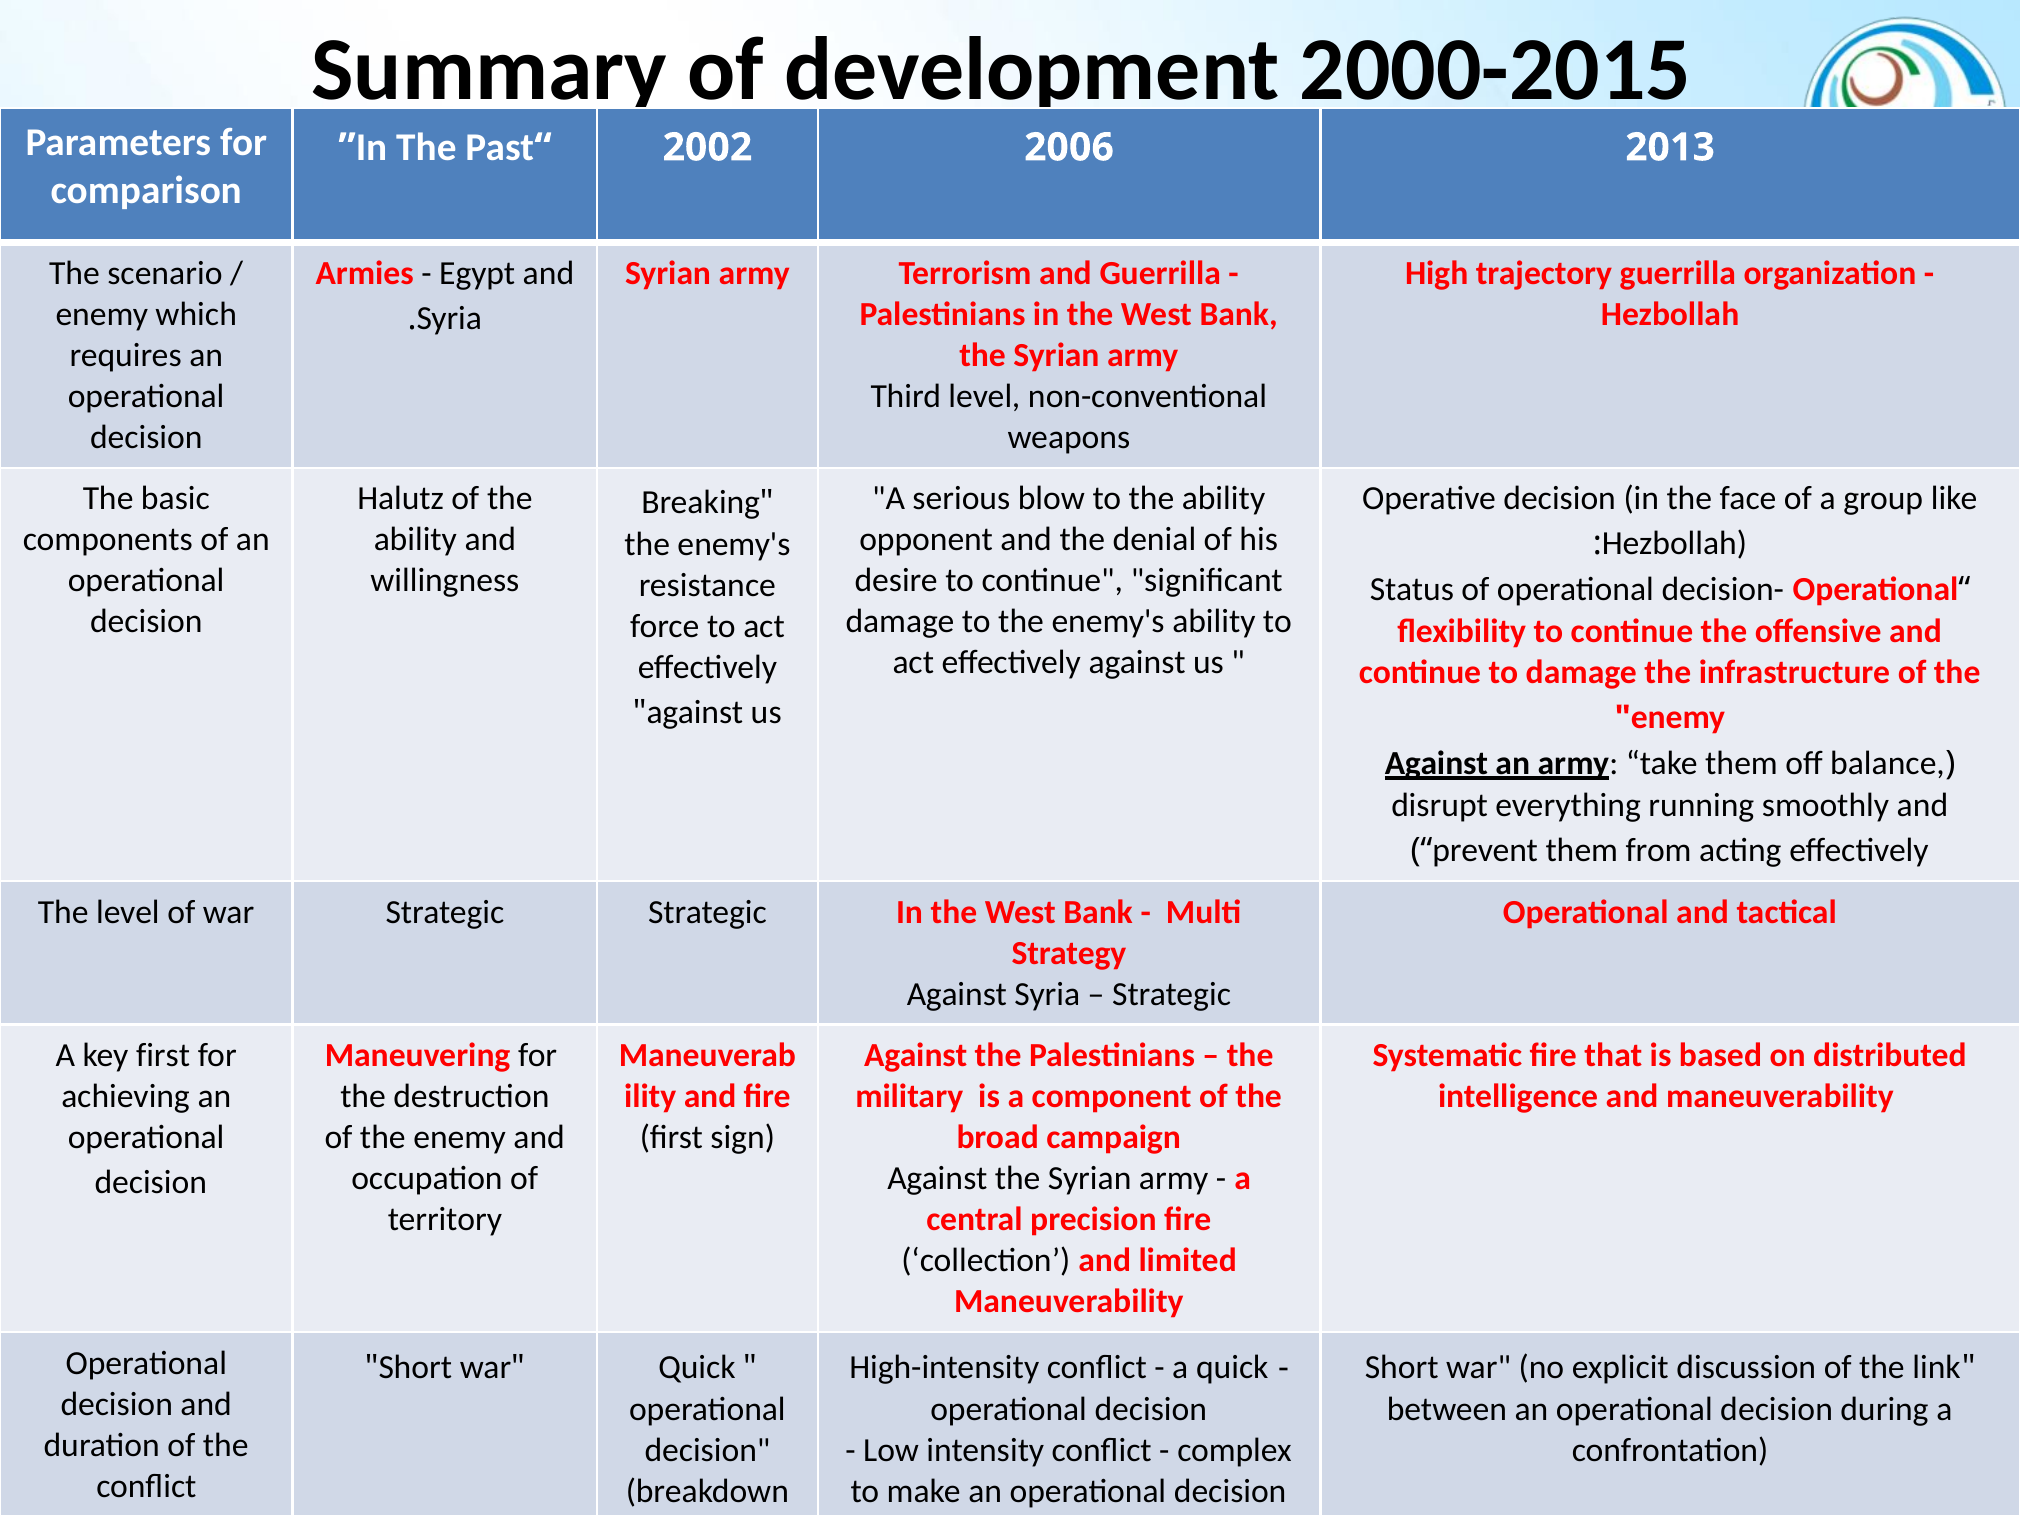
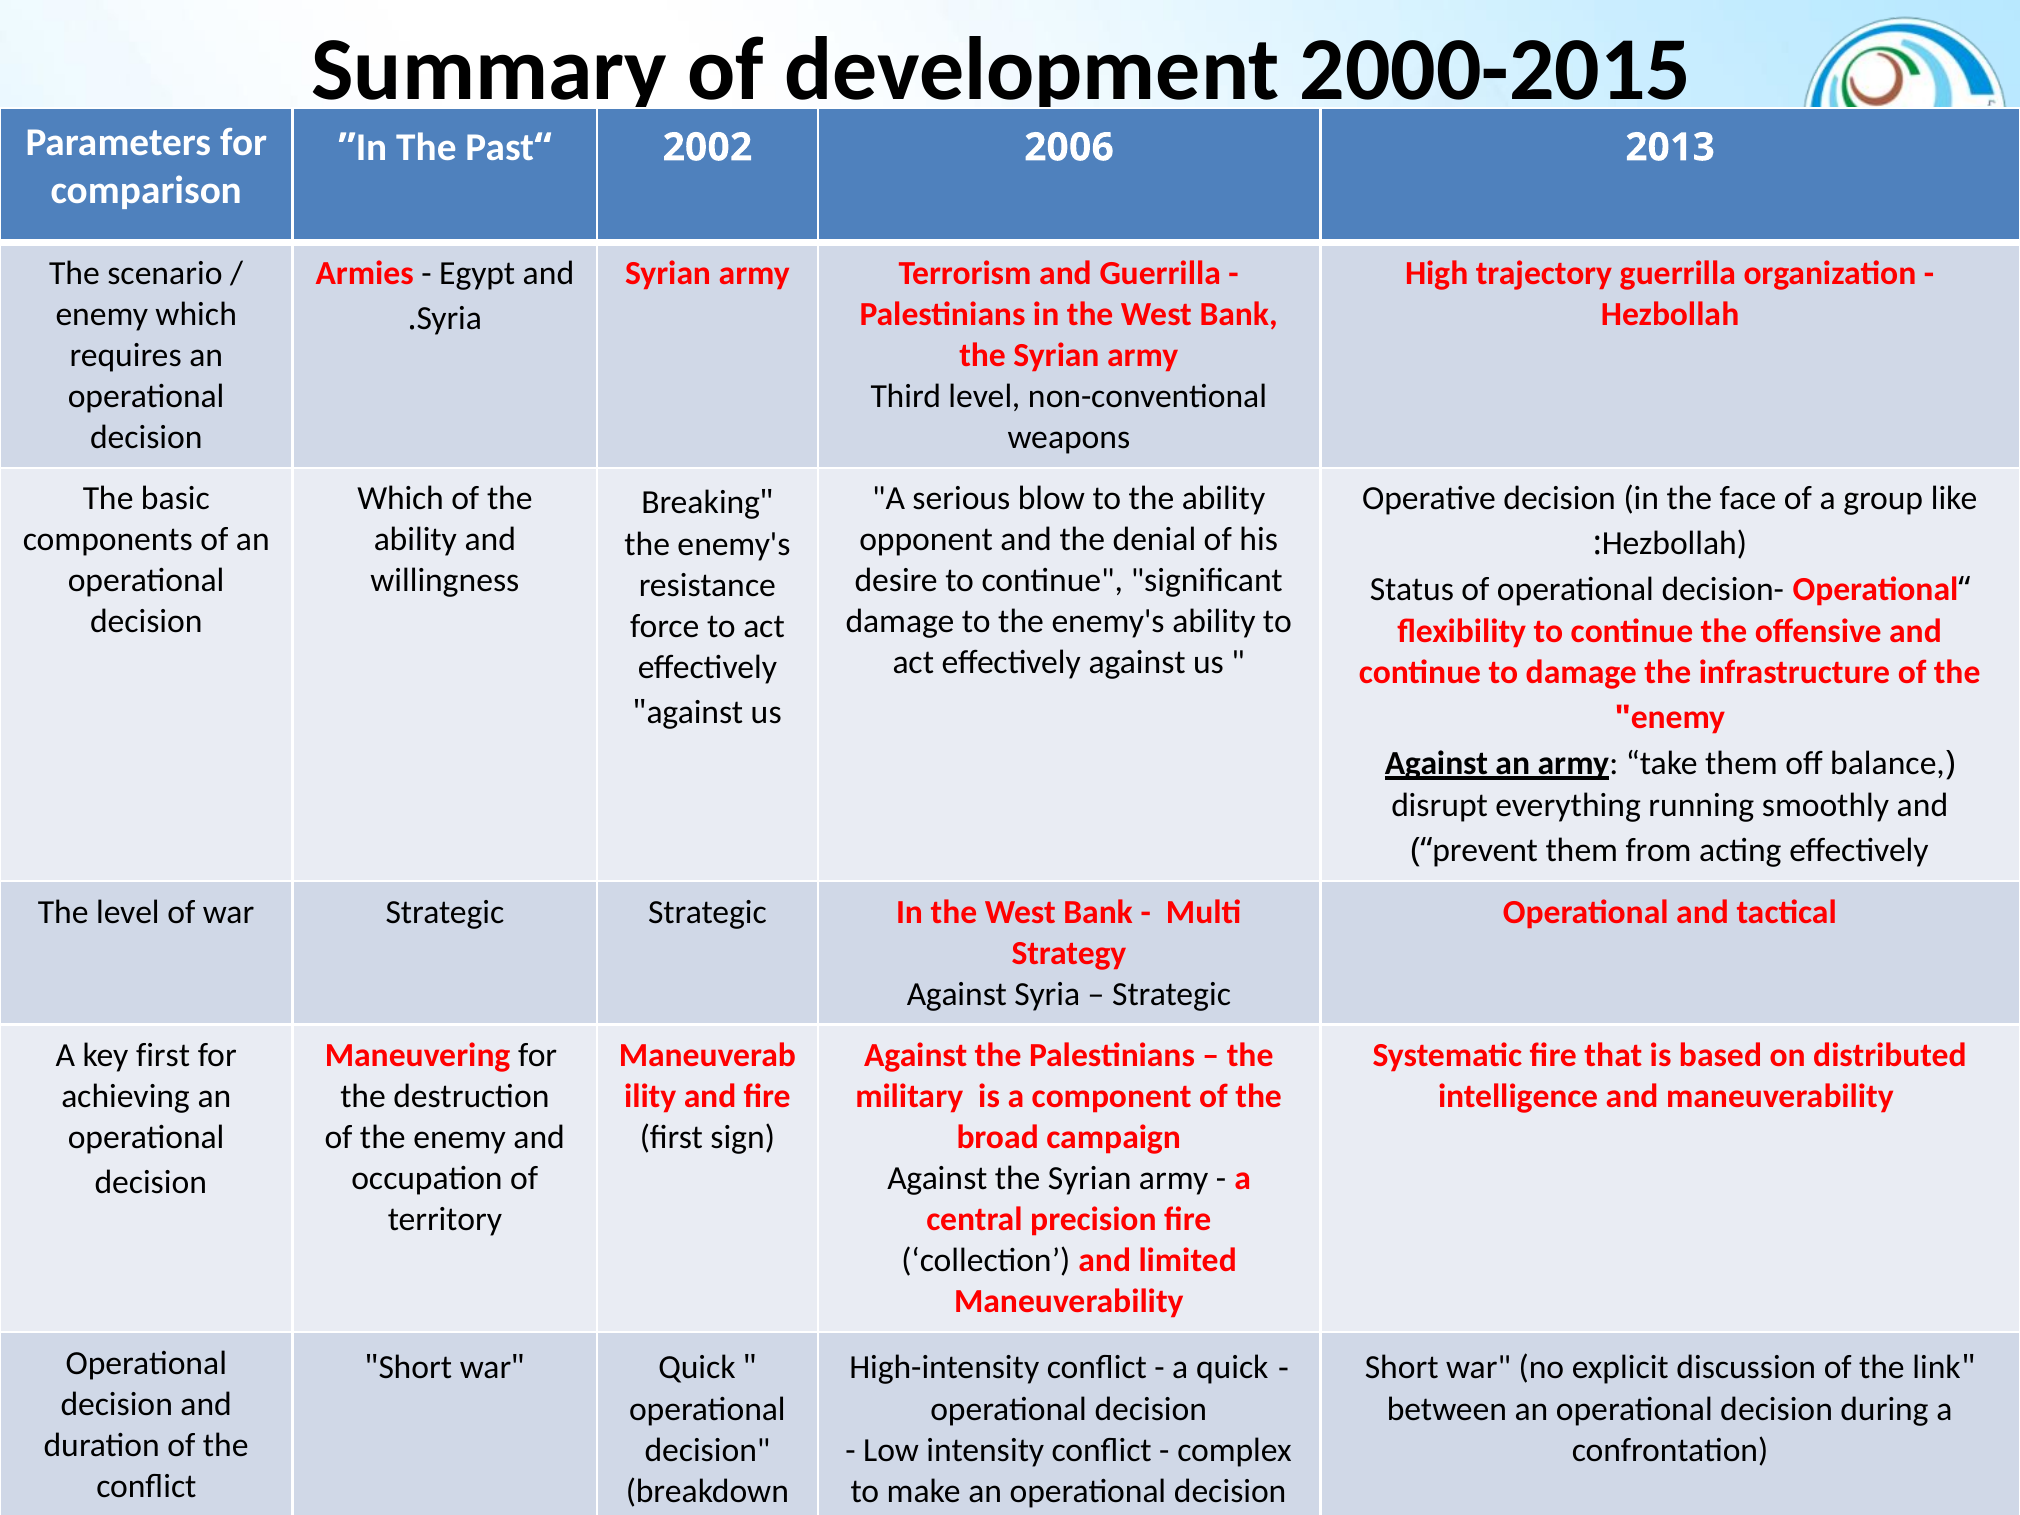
Halutz at (401, 499): Halutz -> Which
